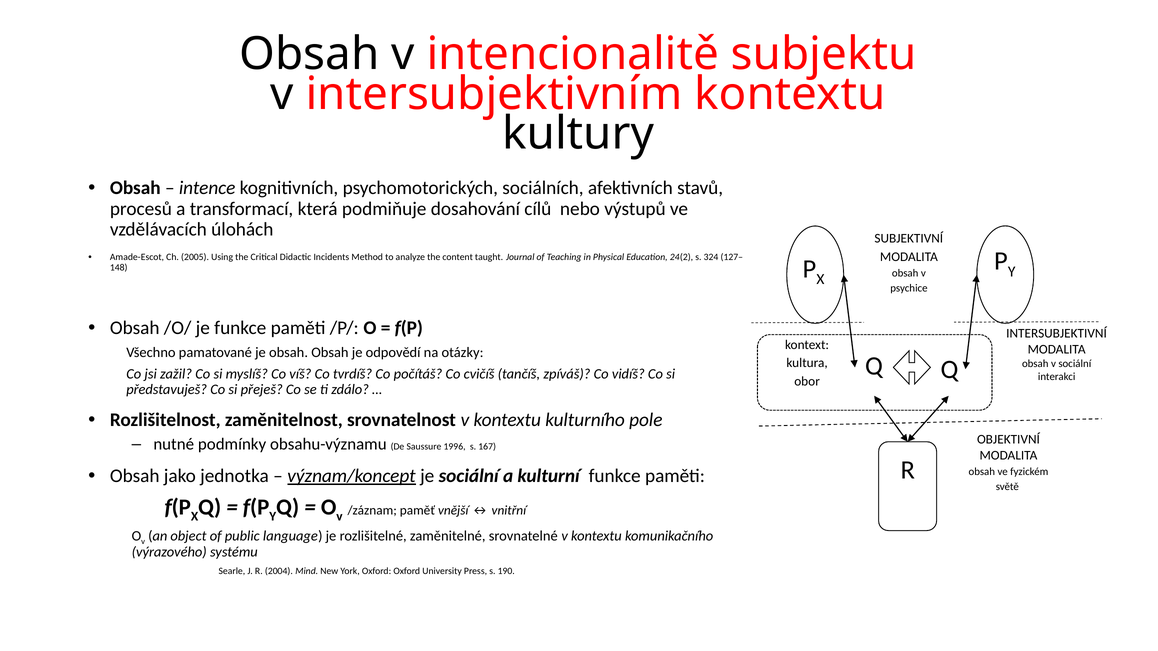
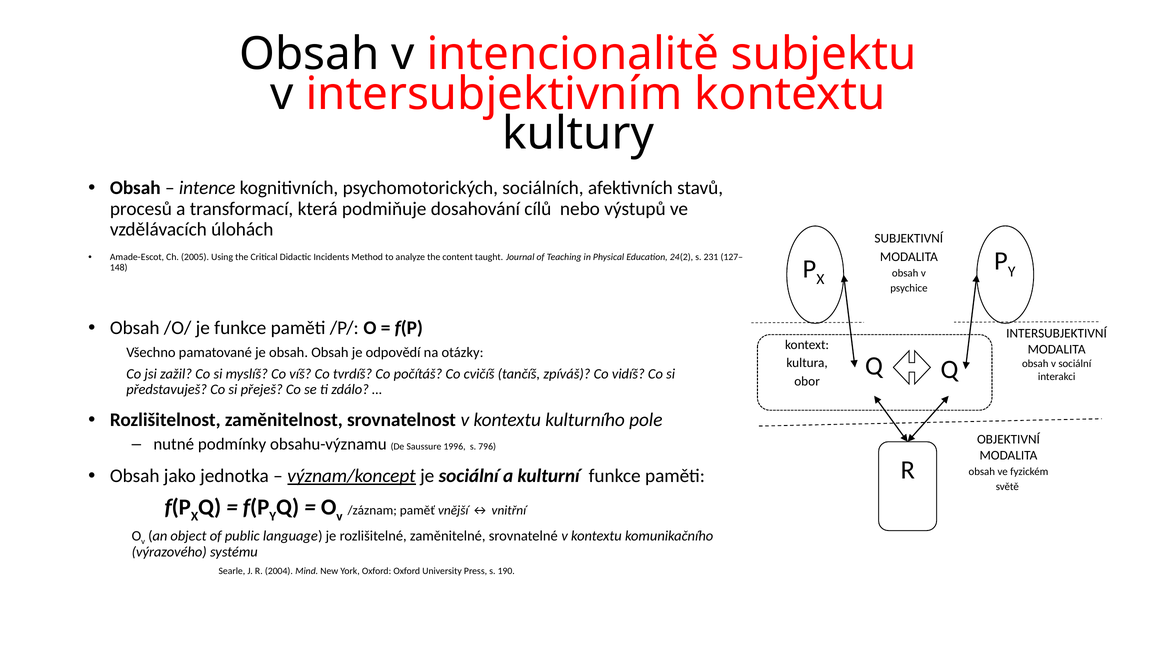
324: 324 -> 231
167: 167 -> 796
